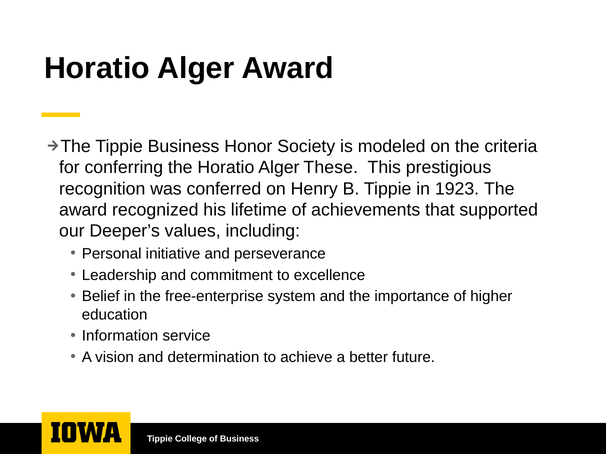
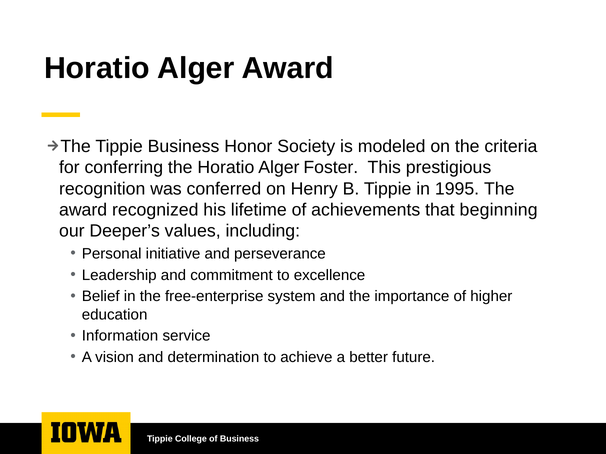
These: These -> Foster
1923: 1923 -> 1995
supported: supported -> beginning
